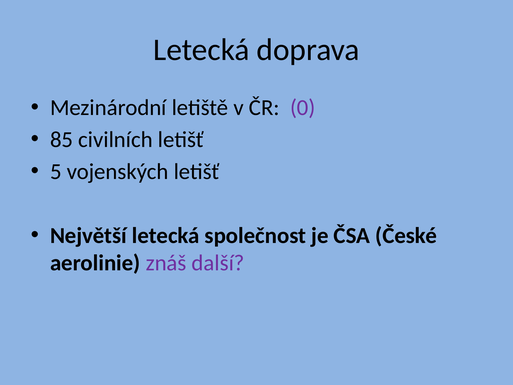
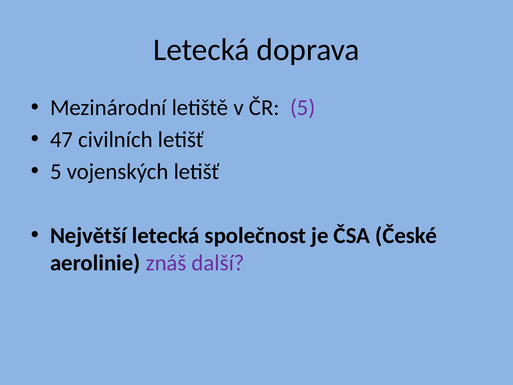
ČR 0: 0 -> 5
85: 85 -> 47
